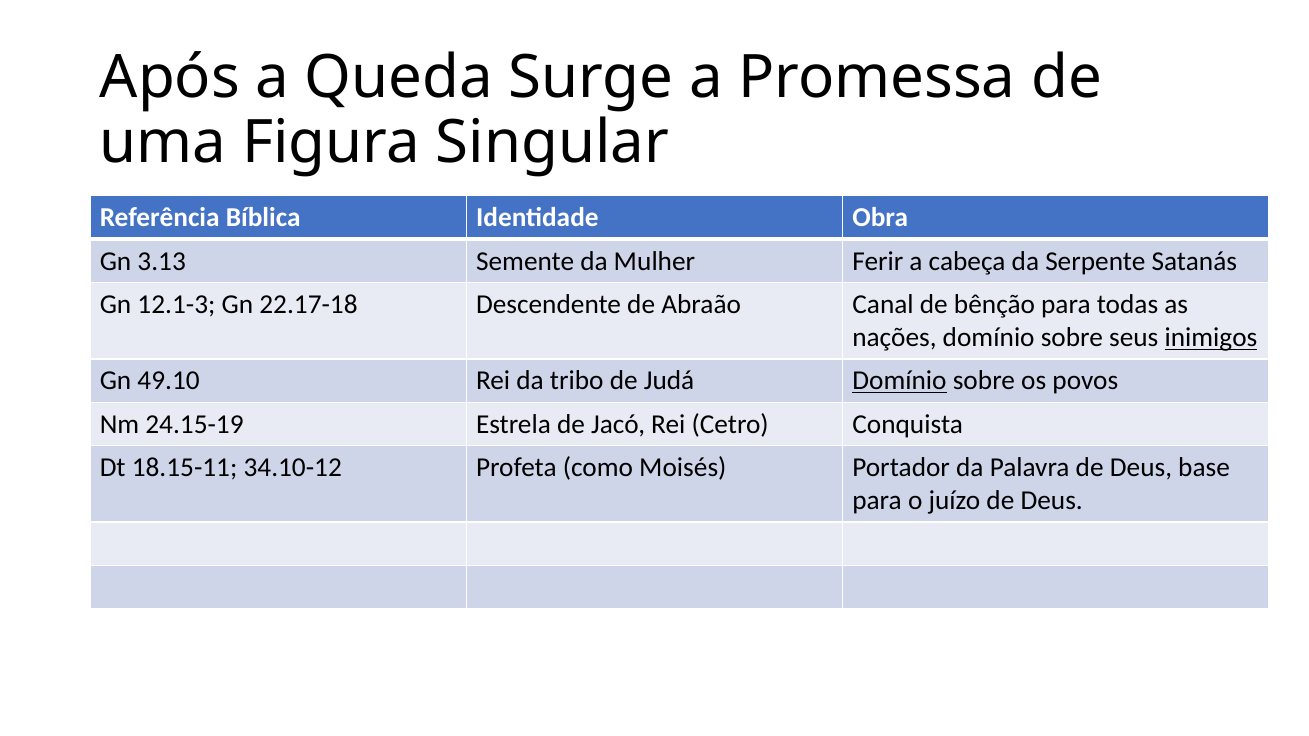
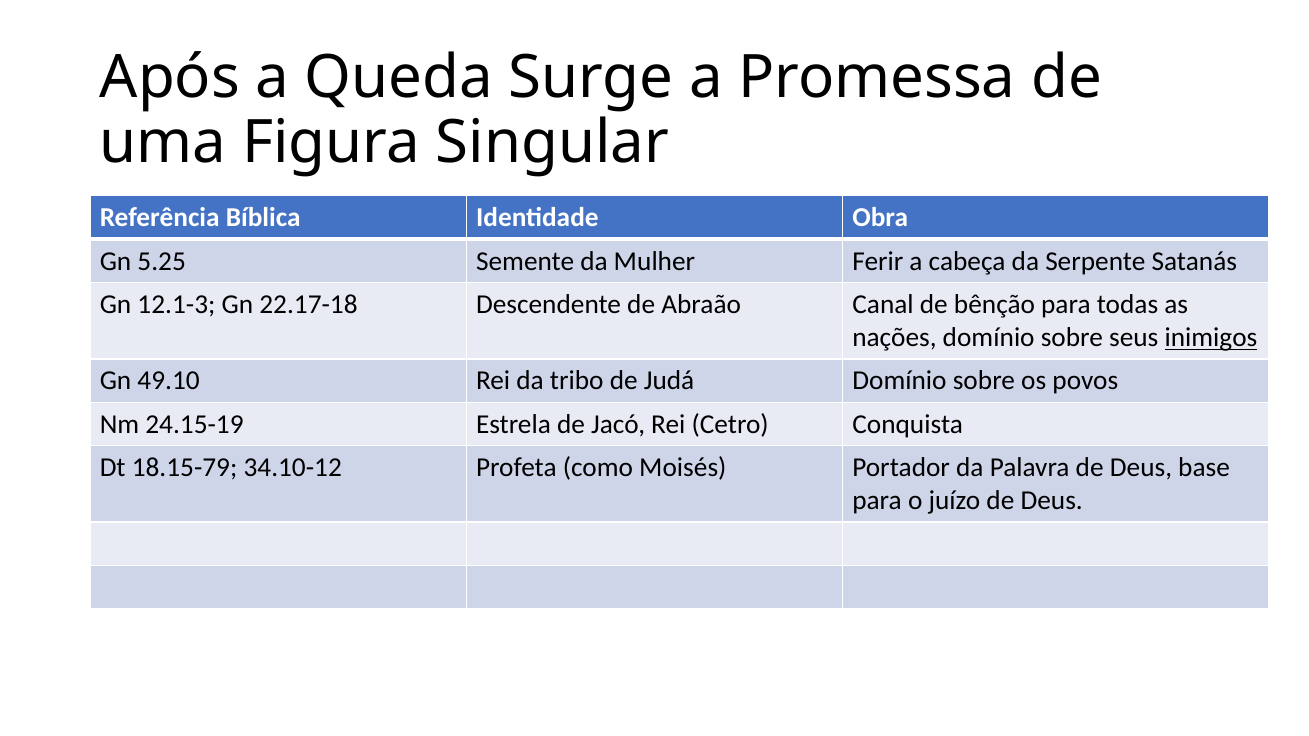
3.13: 3.13 -> 5.25
Domínio at (900, 381) underline: present -> none
18.15-11: 18.15-11 -> 18.15-79
